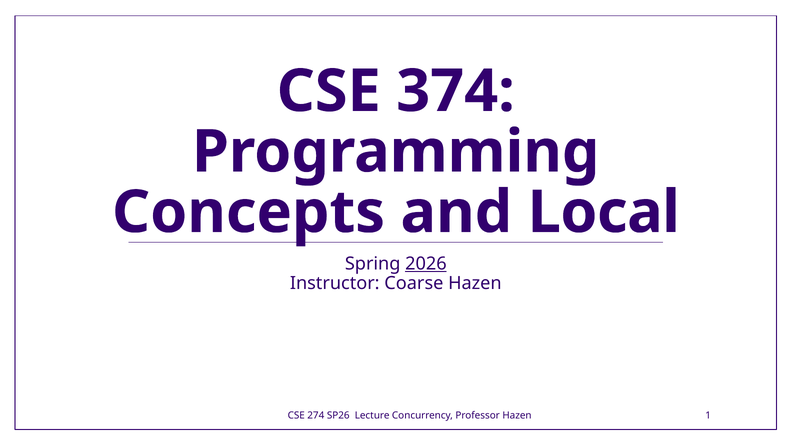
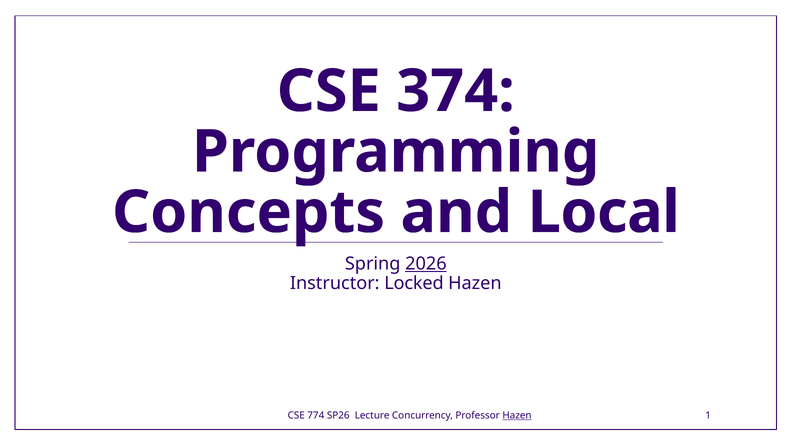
Coarse: Coarse -> Locked
274: 274 -> 774
Hazen at (517, 416) underline: none -> present
